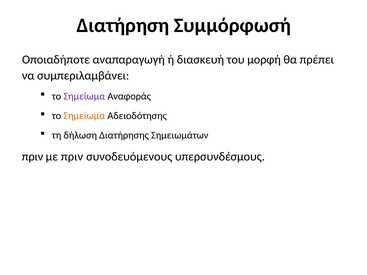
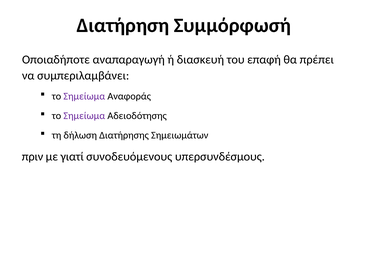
μορφή: μορφή -> επαφή
Σημείωμα at (84, 116) colour: orange -> purple
με πριν: πριν -> γιατί
